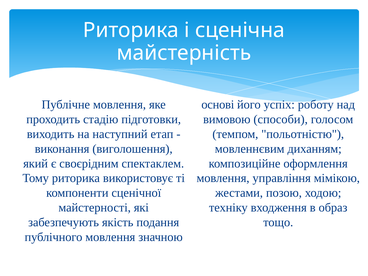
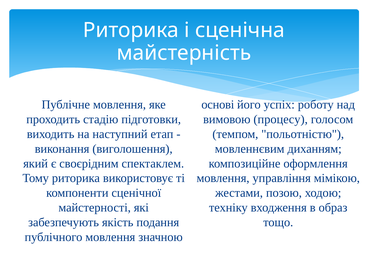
способи: способи -> процесу
